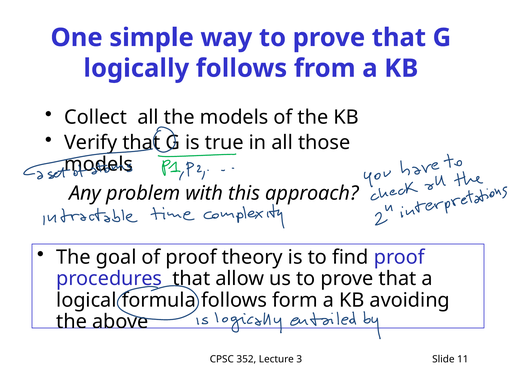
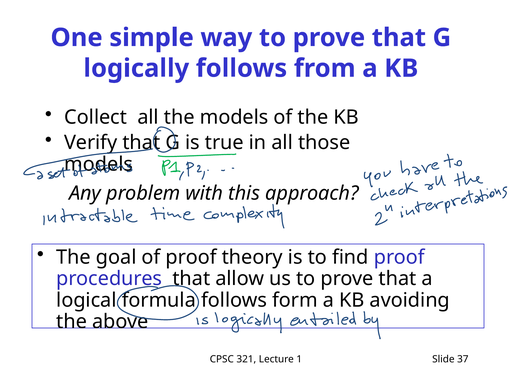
352: 352 -> 321
3: 3 -> 1
11: 11 -> 37
